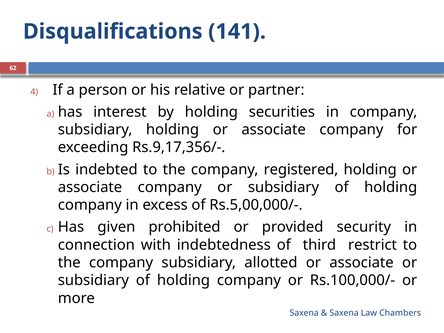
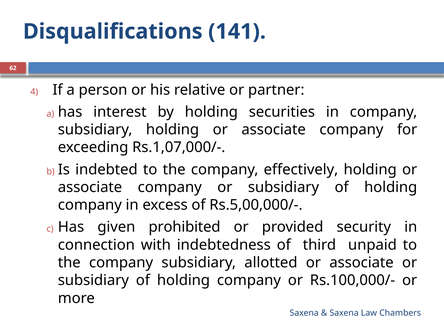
Rs.9,17,356/-: Rs.9,17,356/- -> Rs.1,07,000/-
registered: registered -> effectively
restrict: restrict -> unpaid
